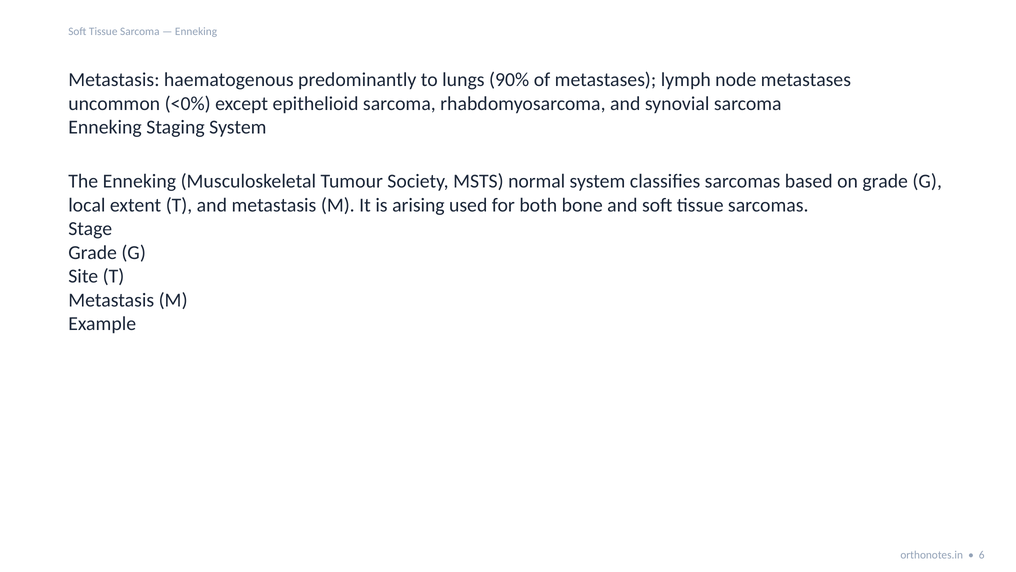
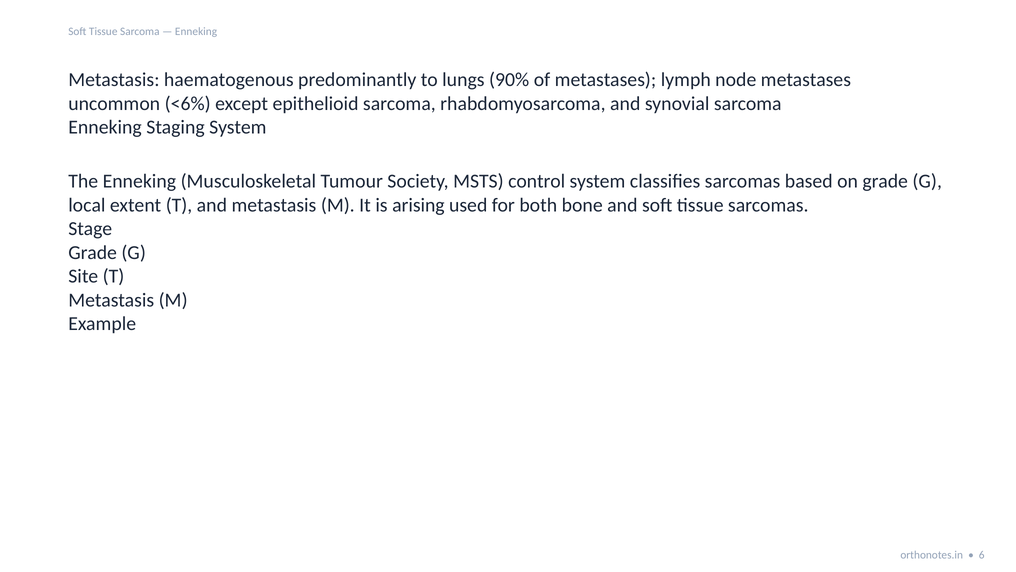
<0%: <0% -> <6%
normal: normal -> control
